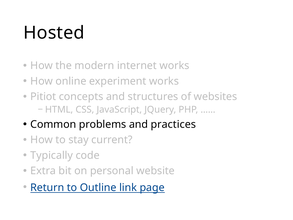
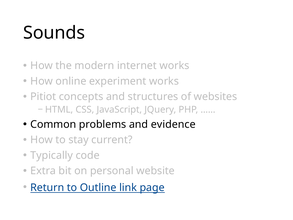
Hosted: Hosted -> Sounds
practices: practices -> evidence
